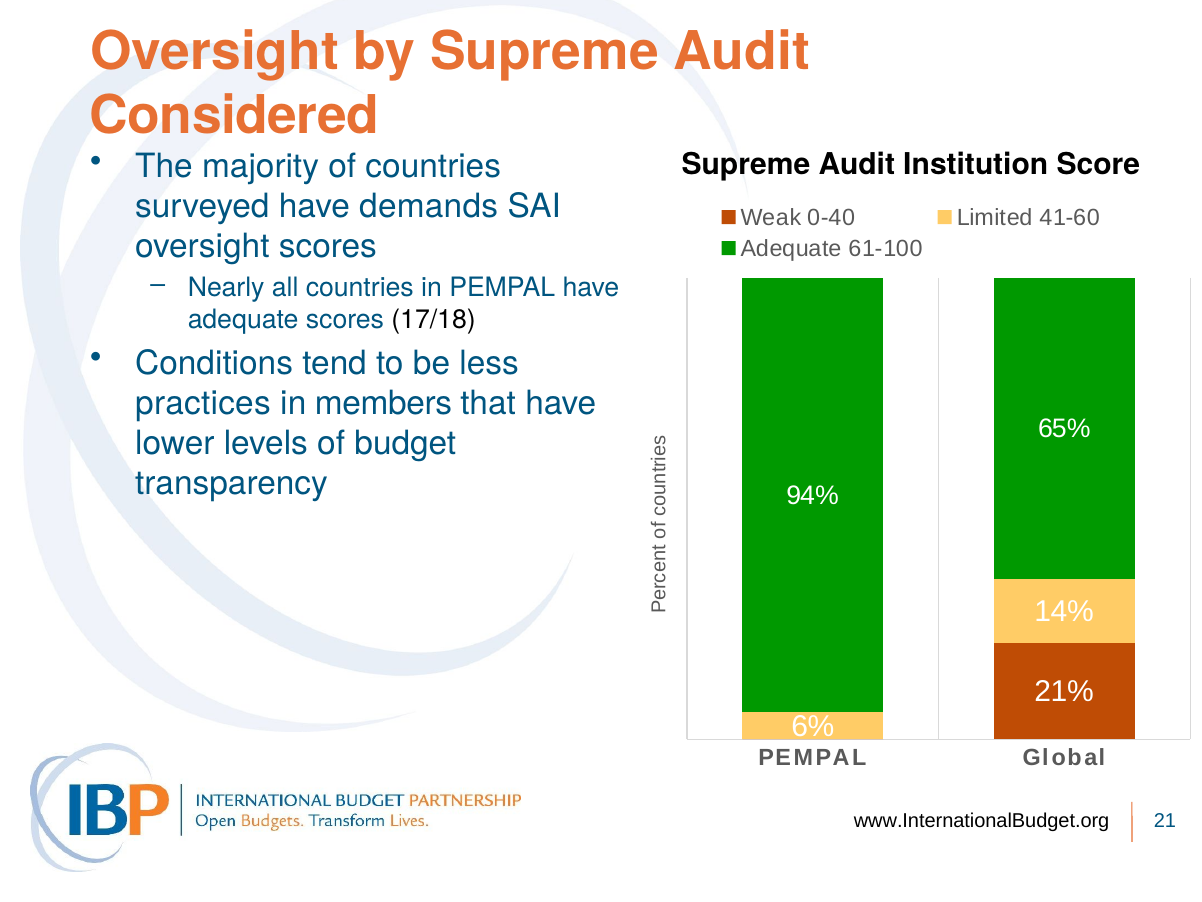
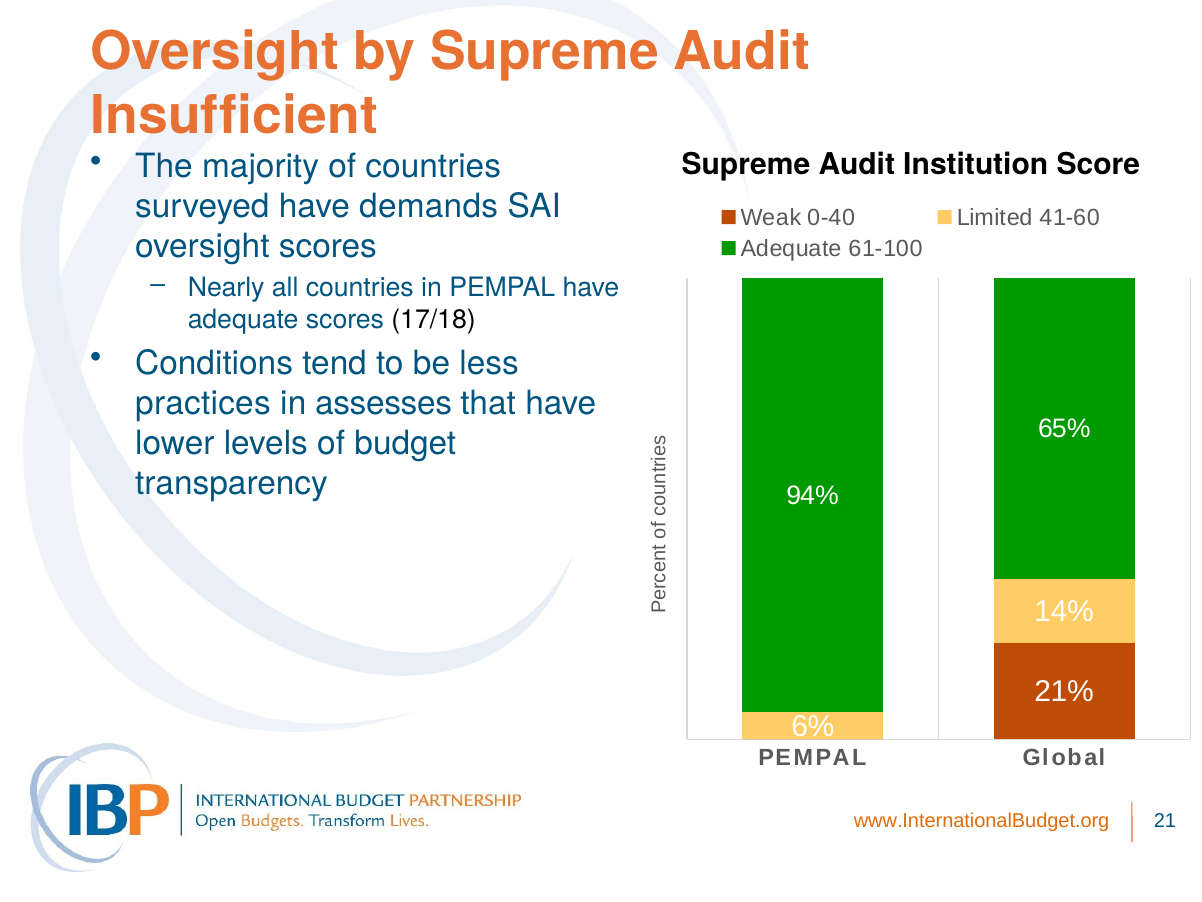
Considered: Considered -> Insufficient
members: members -> assesses
www.InternationalBudget.org colour: black -> orange
